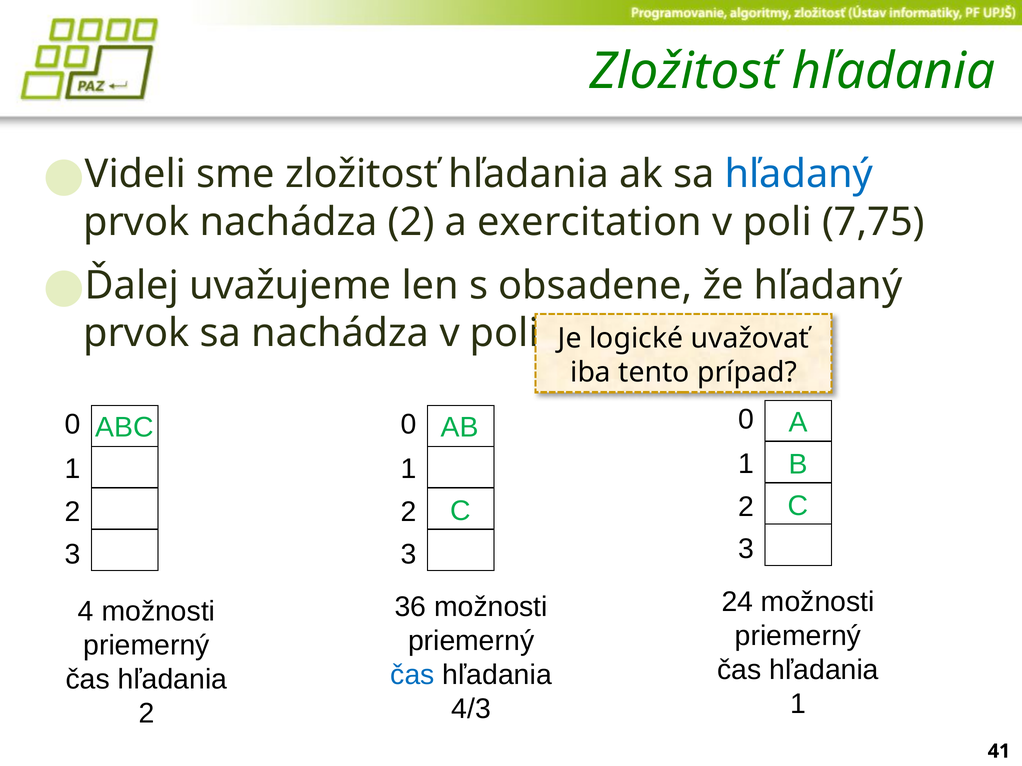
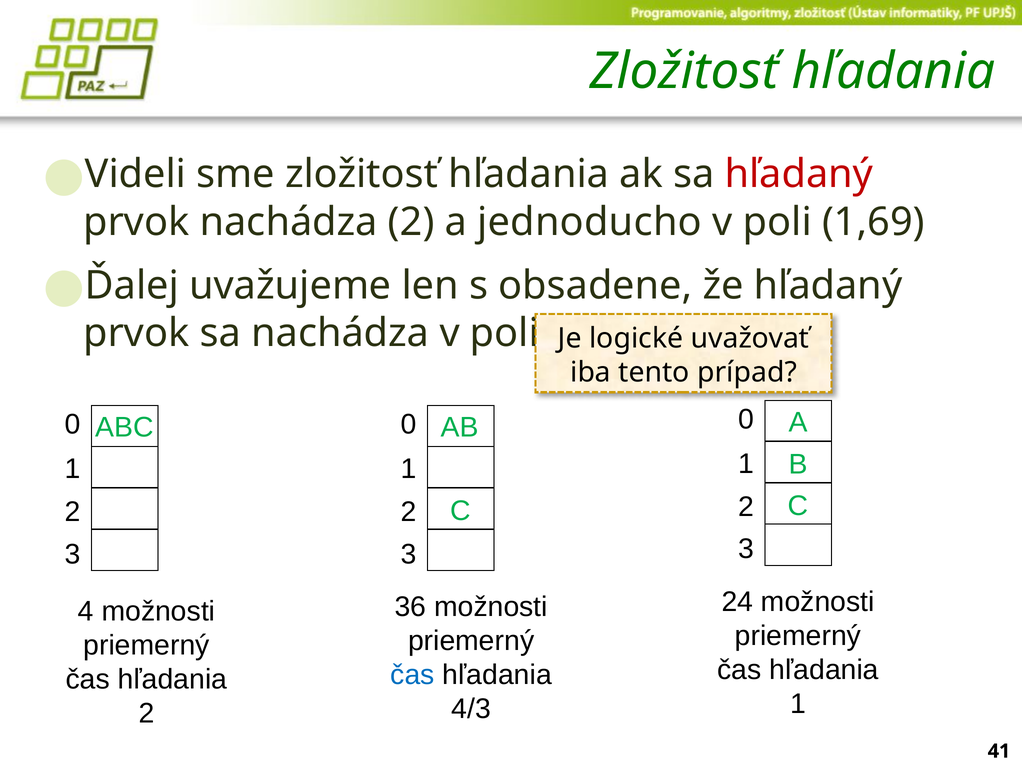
hľadaný at (799, 174) colour: blue -> red
exercitation: exercitation -> jednoducho
7,75: 7,75 -> 1,69
